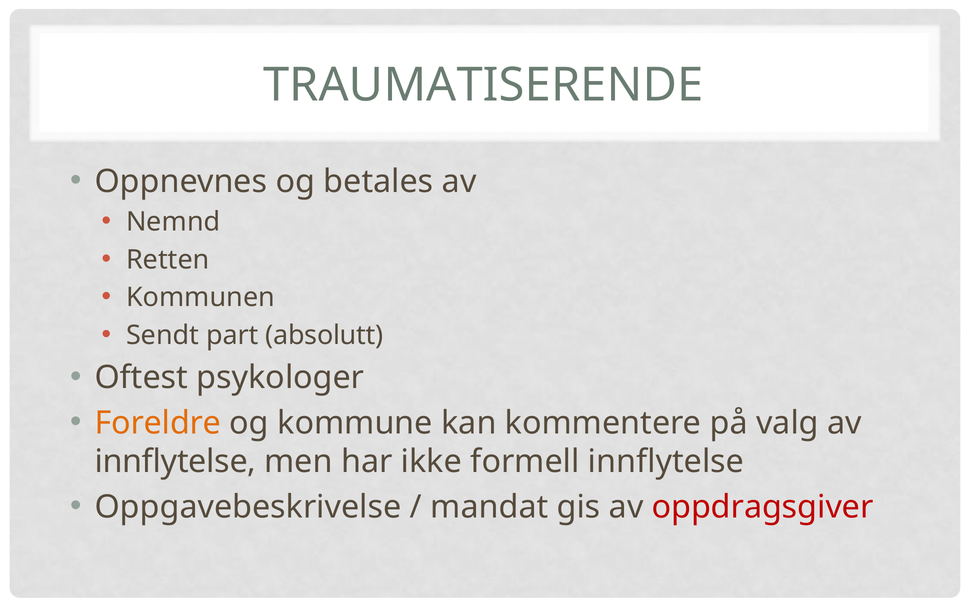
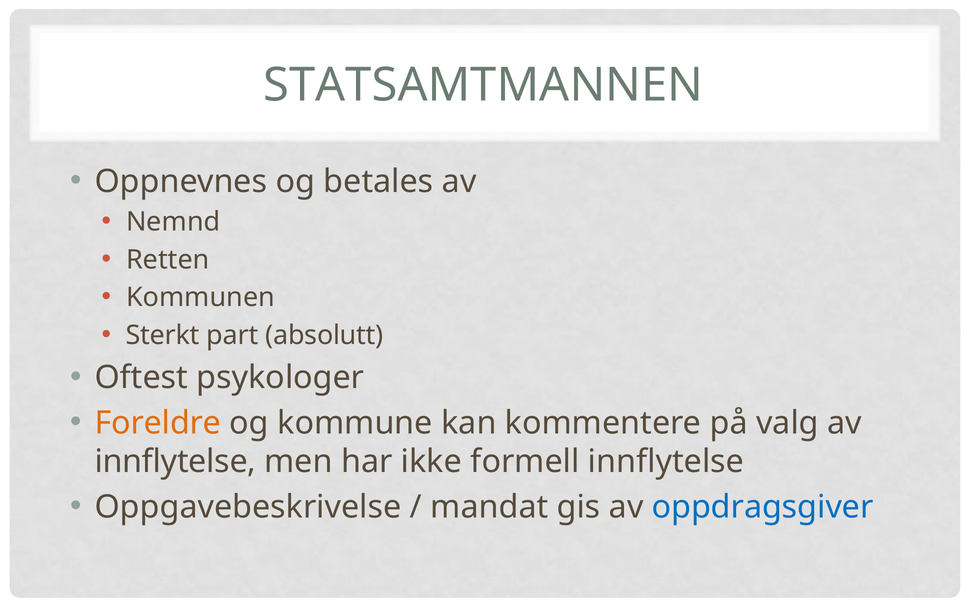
TRAUMATISERENDE: TRAUMATISERENDE -> STATSAMTMANNEN
Sendt: Sendt -> Sterkt
oppdragsgiver colour: red -> blue
